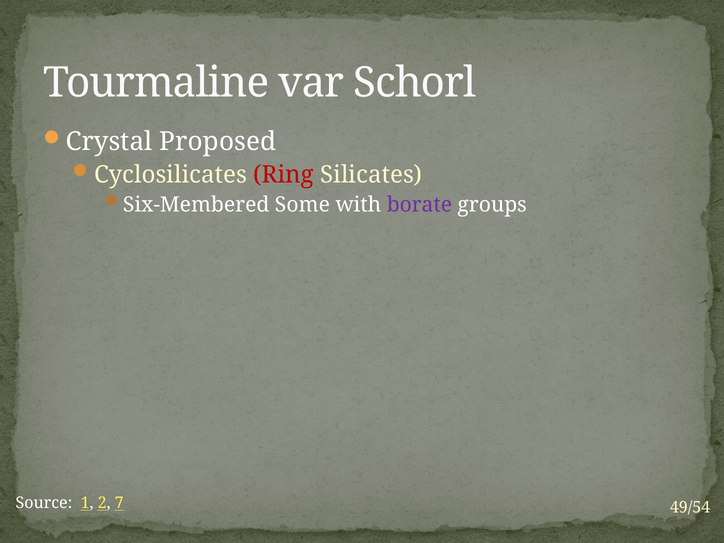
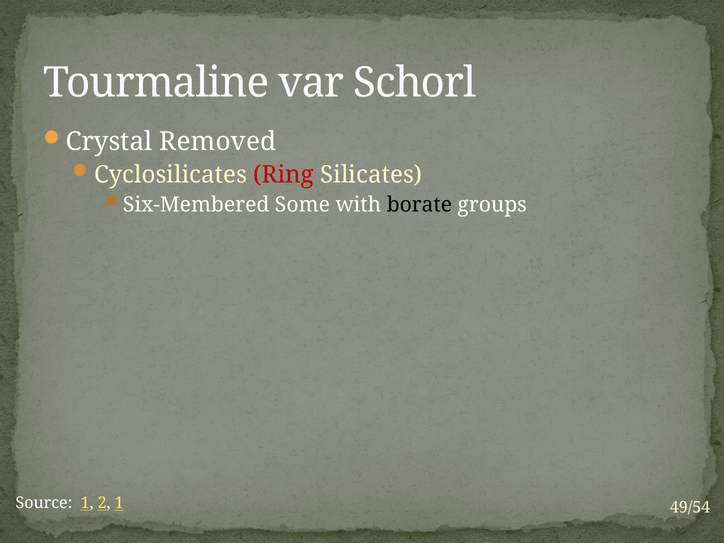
Proposed: Proposed -> Removed
borate colour: purple -> black
2 7: 7 -> 1
